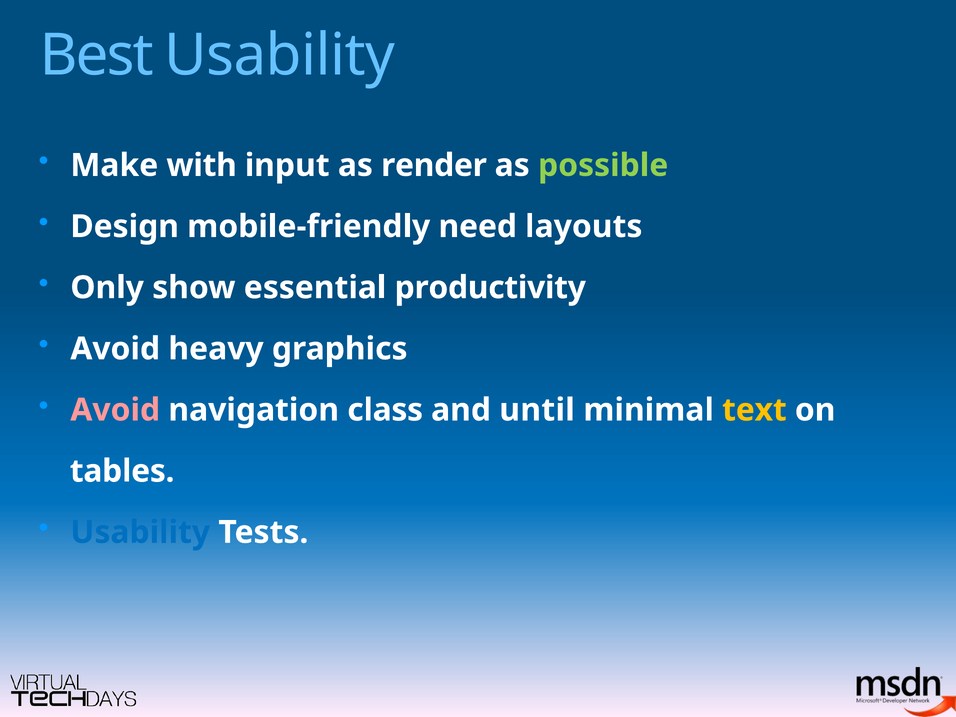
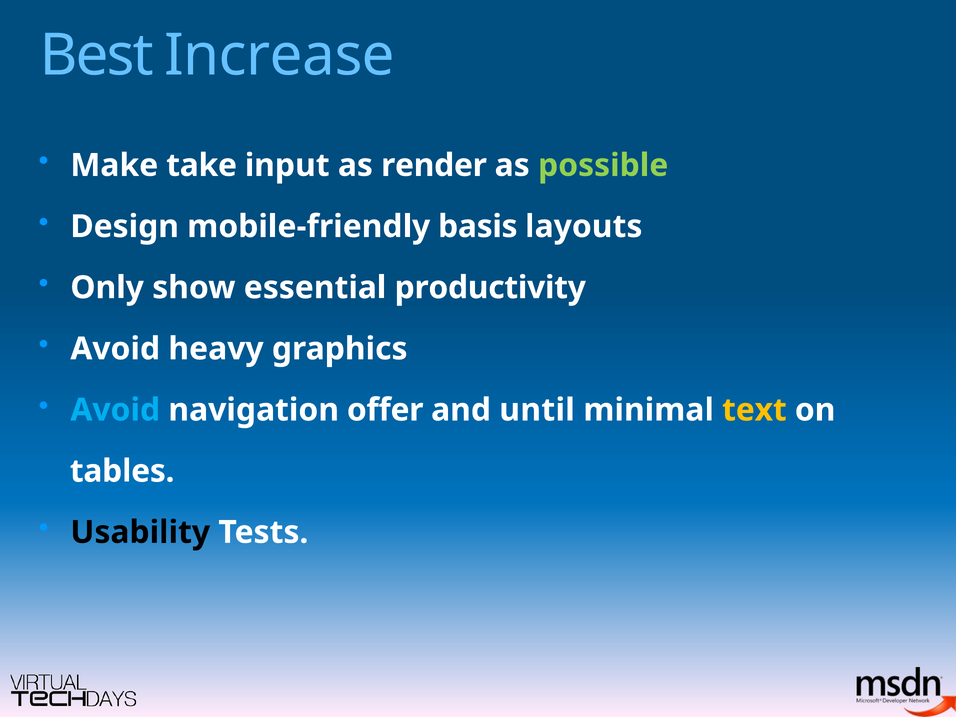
Best Usability: Usability -> Increase
with: with -> take
need: need -> basis
Avoid at (115, 410) colour: pink -> light blue
class: class -> offer
Usability at (140, 532) colour: blue -> black
